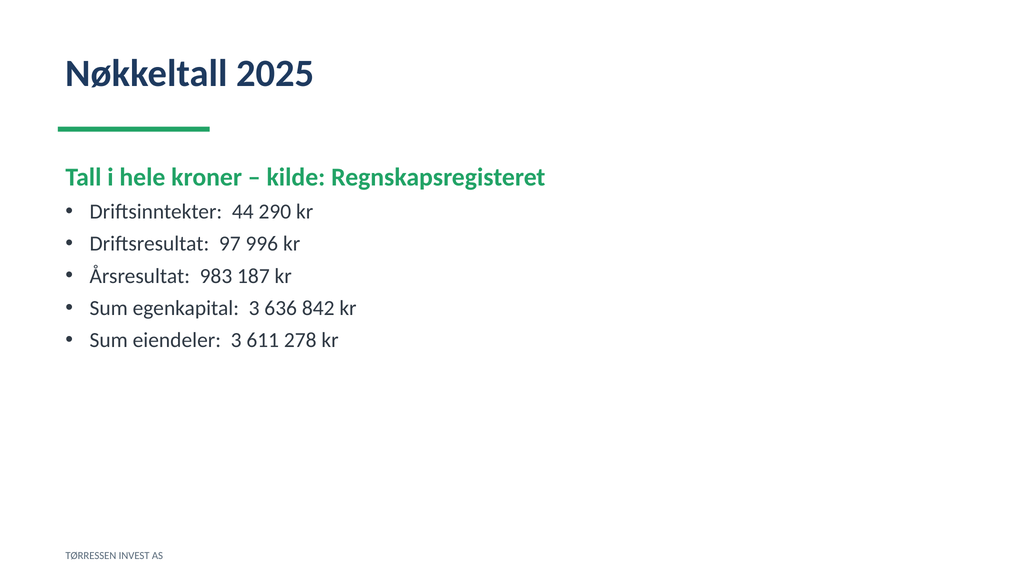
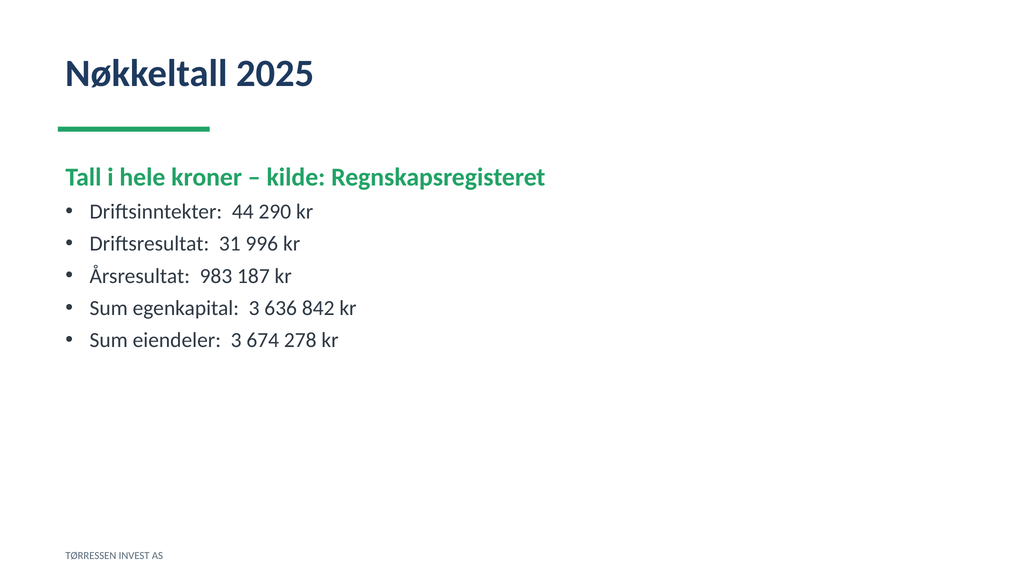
97: 97 -> 31
611: 611 -> 674
